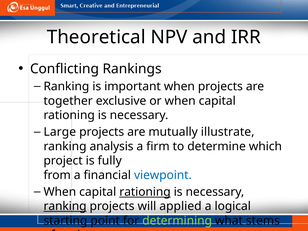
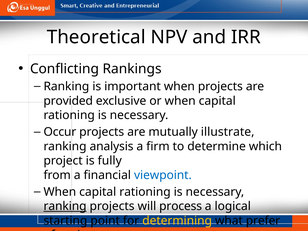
together: together -> provided
Large: Large -> Occur
rationing at (145, 192) underline: present -> none
applied: applied -> process
determining colour: light green -> yellow
stems: stems -> prefer
